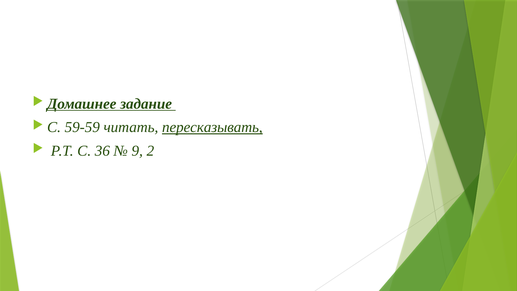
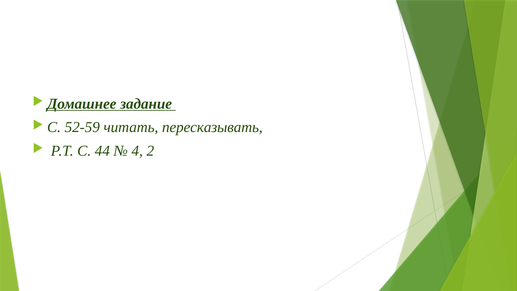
59-59: 59-59 -> 52-59
пересказывать underline: present -> none
36: 36 -> 44
9: 9 -> 4
